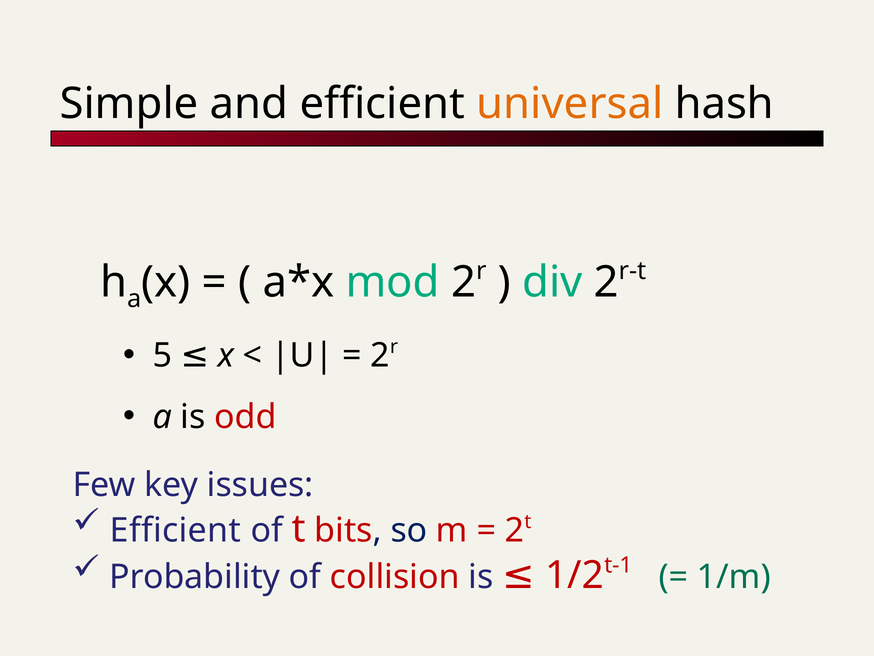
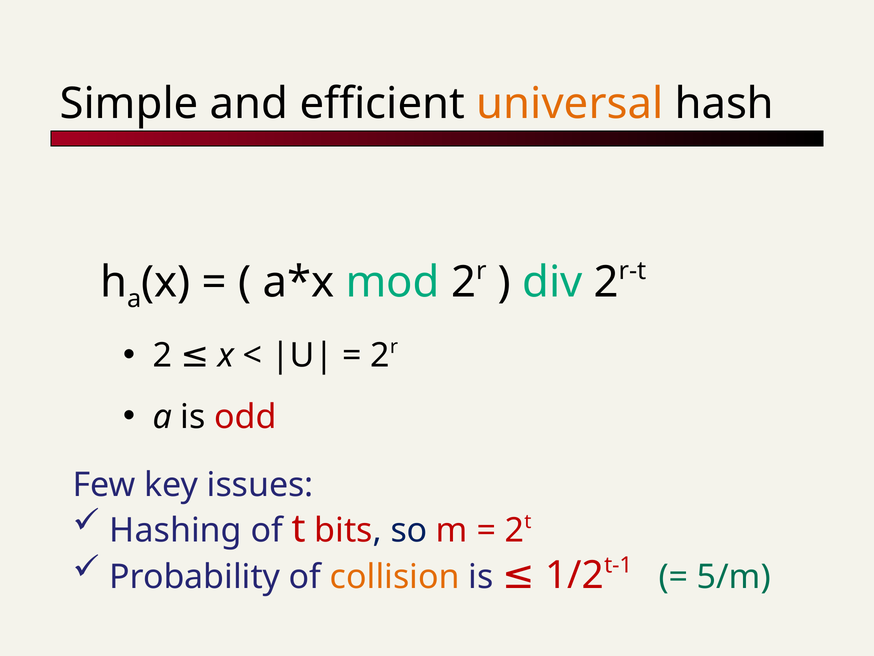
5 at (162, 355): 5 -> 2
Efficient at (175, 530): Efficient -> Hashing
collision colour: red -> orange
1/m: 1/m -> 5/m
